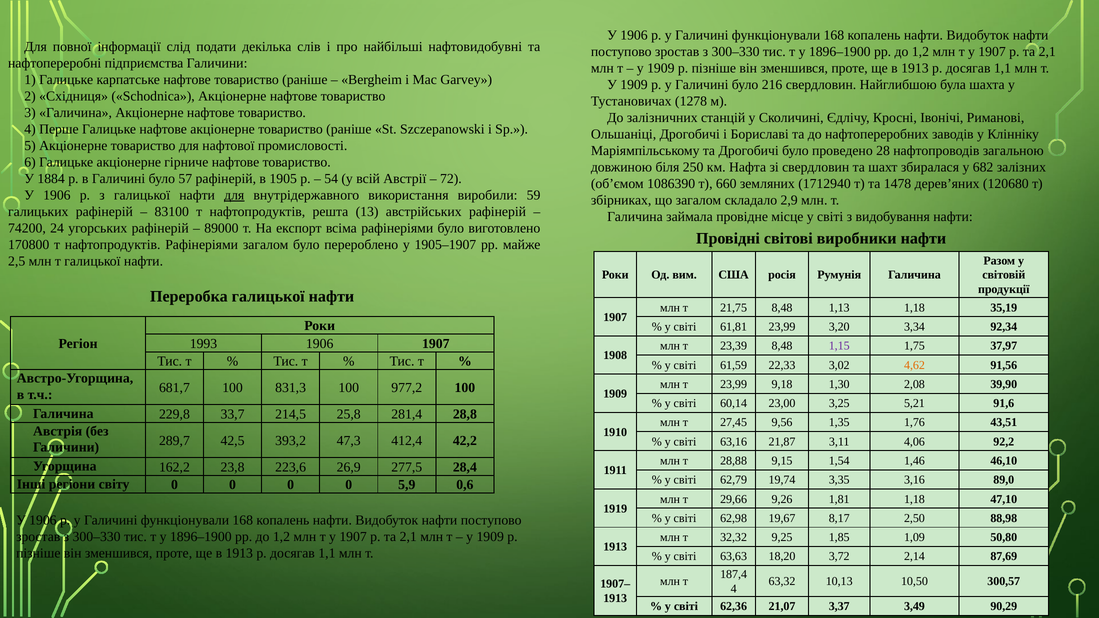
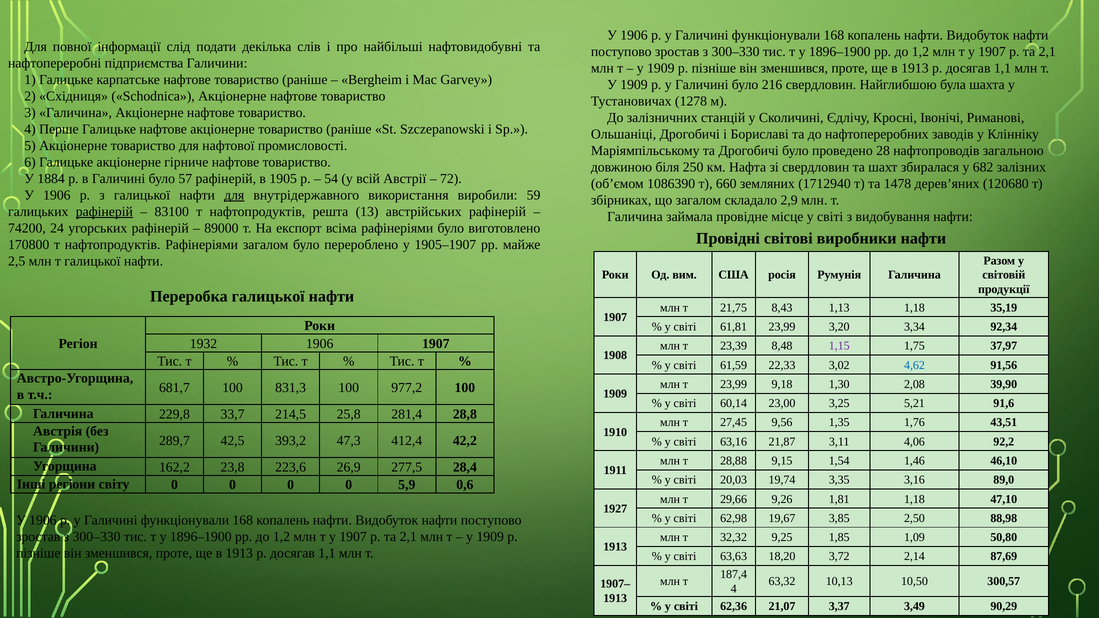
рафінерій at (104, 212) underline: none -> present
21,75 8,48: 8,48 -> 8,43
1993: 1993 -> 1932
4,62 colour: orange -> blue
62,79: 62,79 -> 20,03
1919: 1919 -> 1927
8,17: 8,17 -> 3,85
